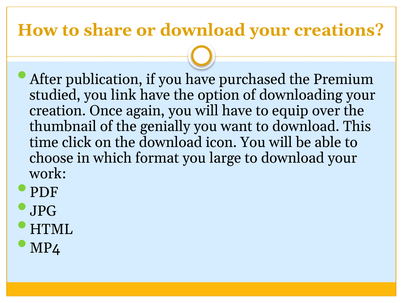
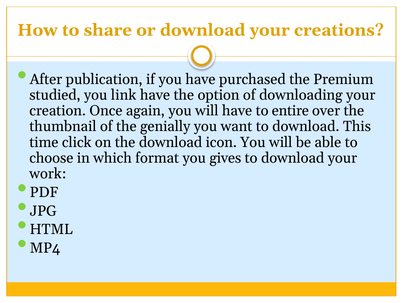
equip: equip -> entire
large: large -> gives
